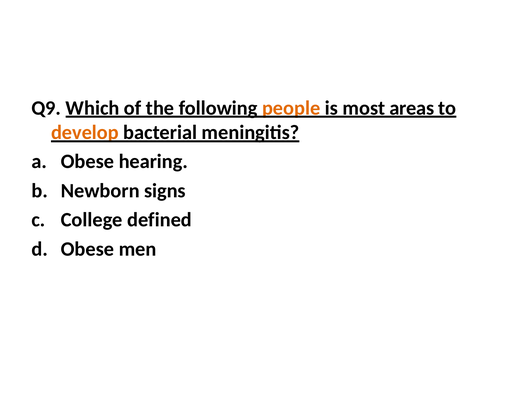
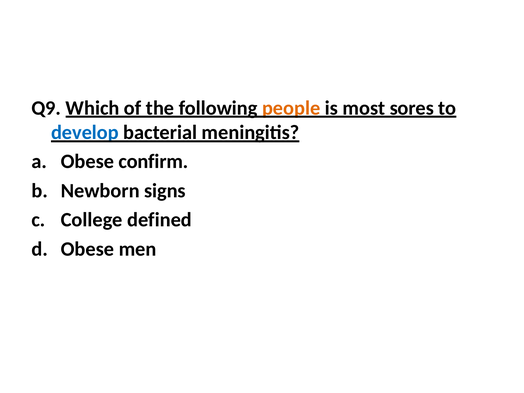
areas: areas -> sores
develop colour: orange -> blue
hearing: hearing -> confirm
